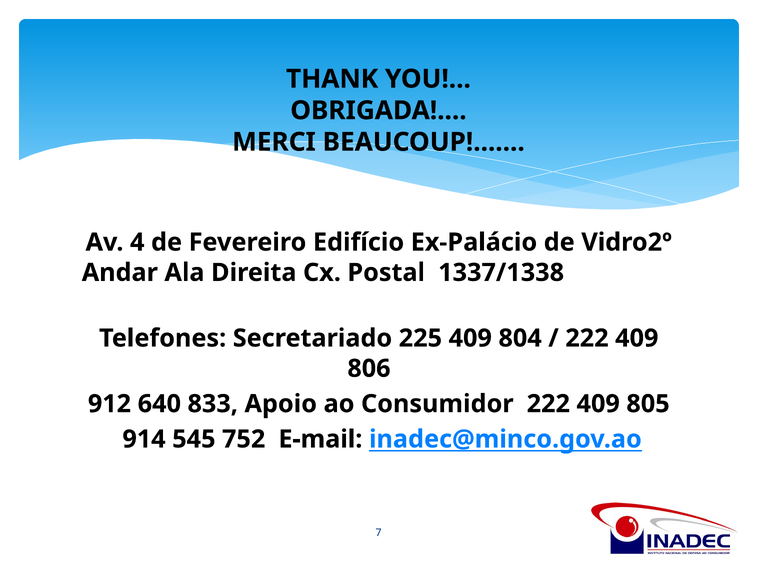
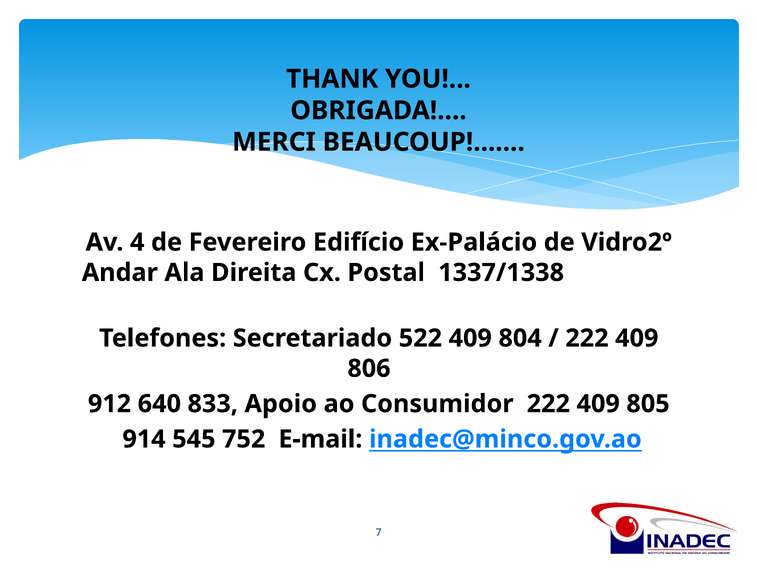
225: 225 -> 522
